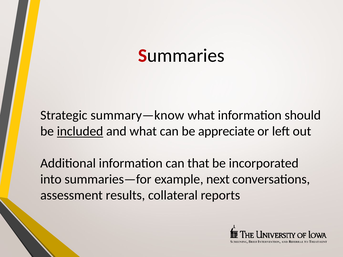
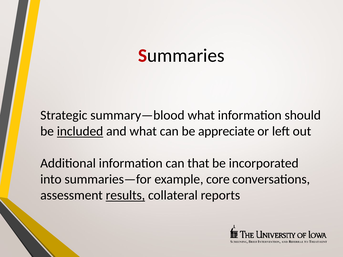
summary—know: summary—know -> summary—blood
next: next -> core
results underline: none -> present
